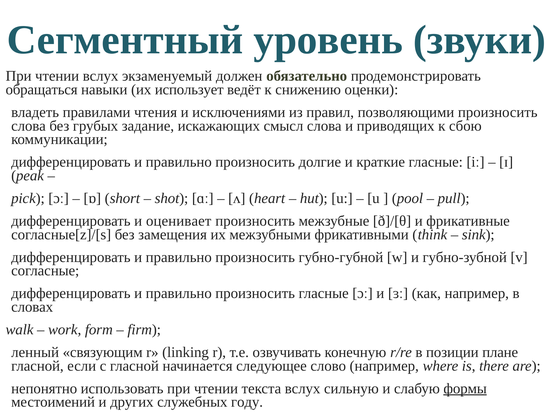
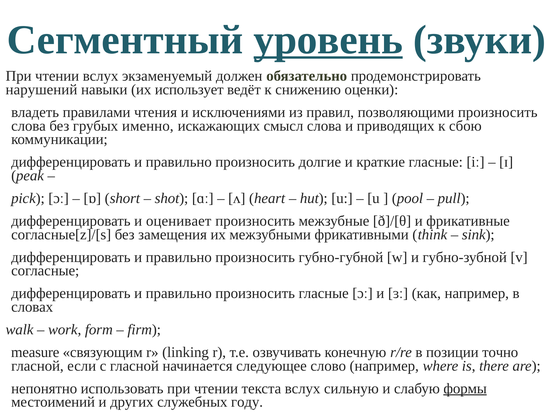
уровень underline: none -> present
обращаться: обращаться -> нарушений
задание: задание -> именно
ленный: ленный -> measure
плане: плане -> точно
